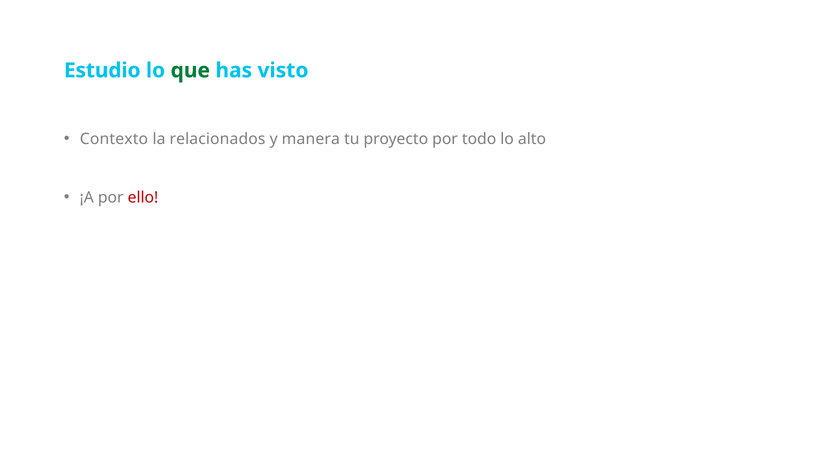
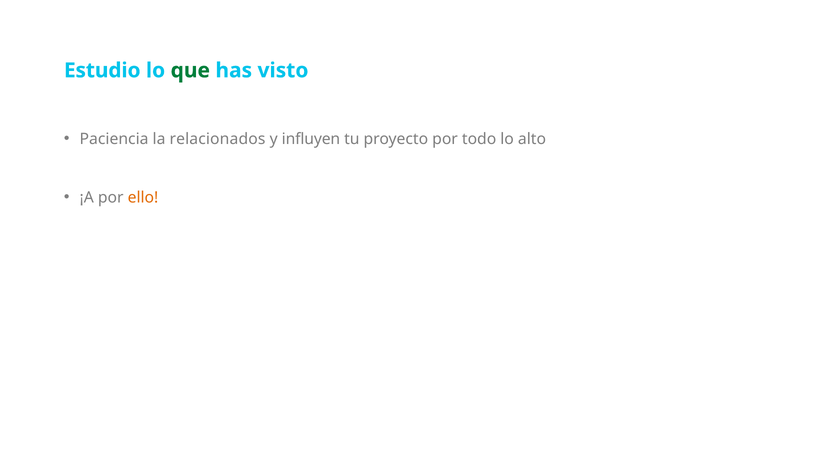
Contexto: Contexto -> Paciencia
manera: manera -> influyen
ello colour: red -> orange
